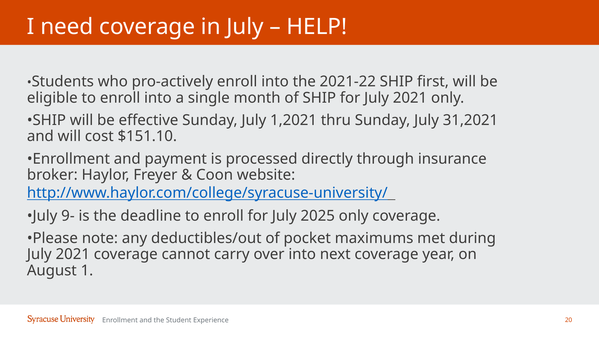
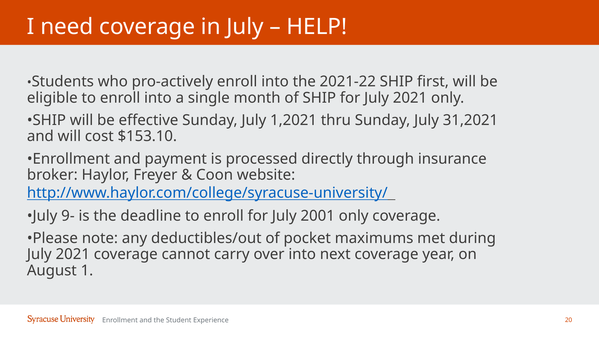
$151.10: $151.10 -> $153.10
2025: 2025 -> 2001
